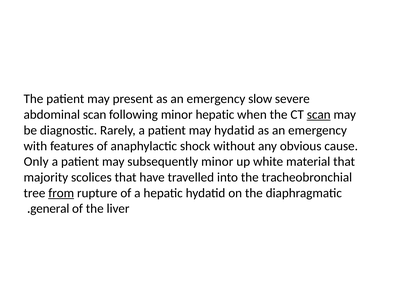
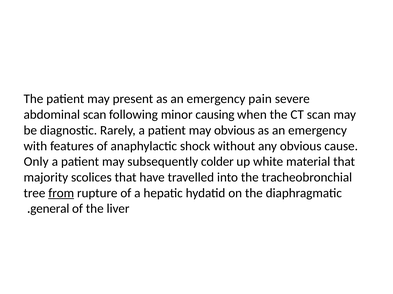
slow: slow -> pain
minor hepatic: hepatic -> causing
scan at (319, 115) underline: present -> none
may hydatid: hydatid -> obvious
subsequently minor: minor -> colder
